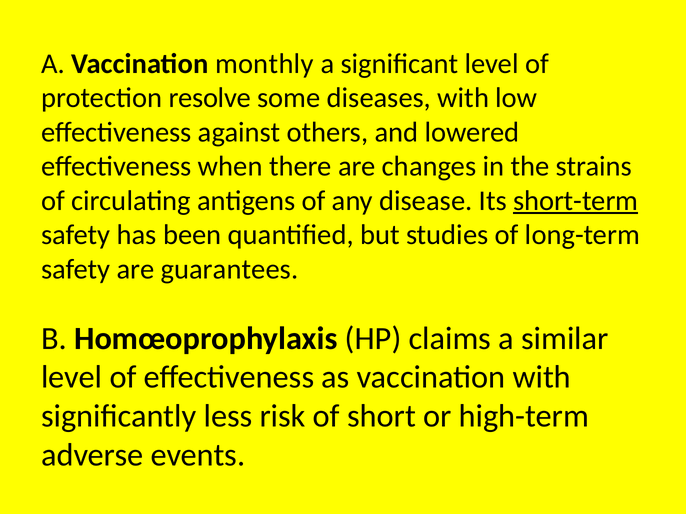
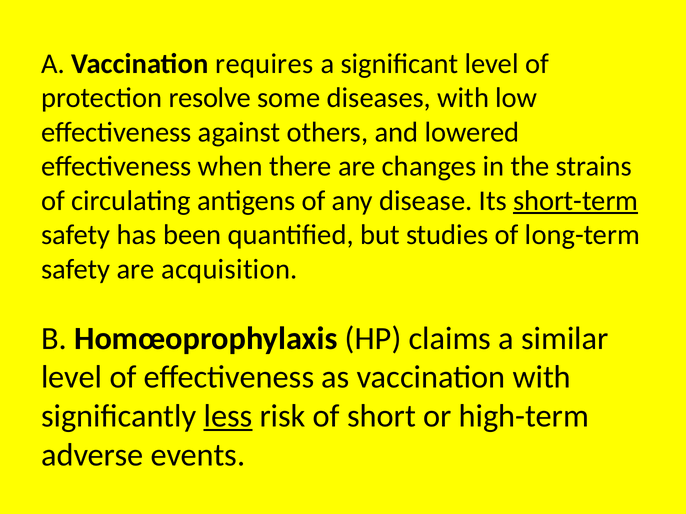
monthly: monthly -> requires
guarantees: guarantees -> acquisition
less underline: none -> present
